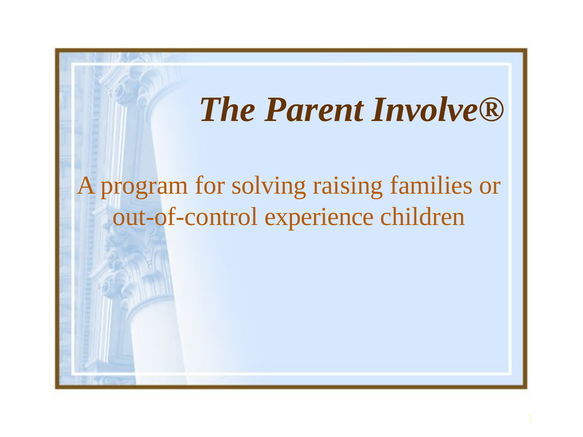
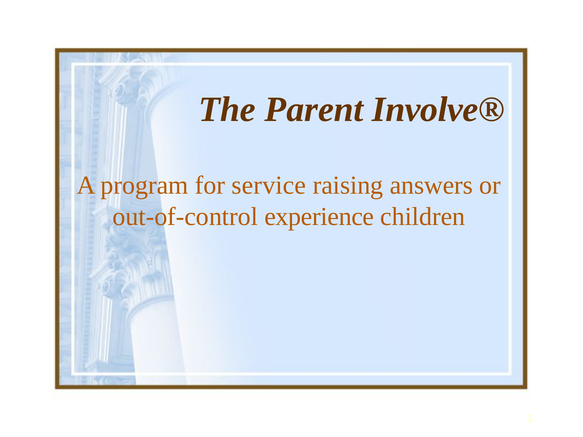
solving: solving -> service
families: families -> answers
